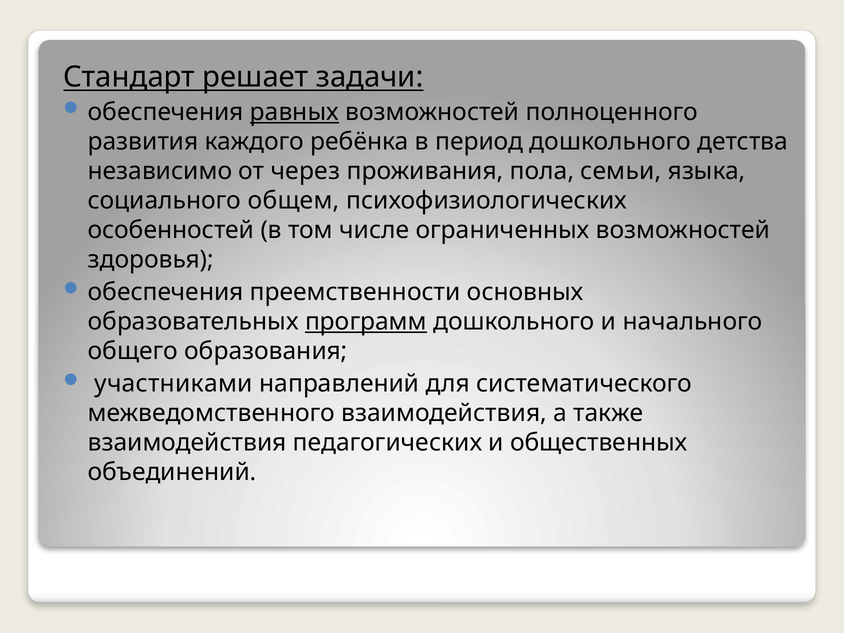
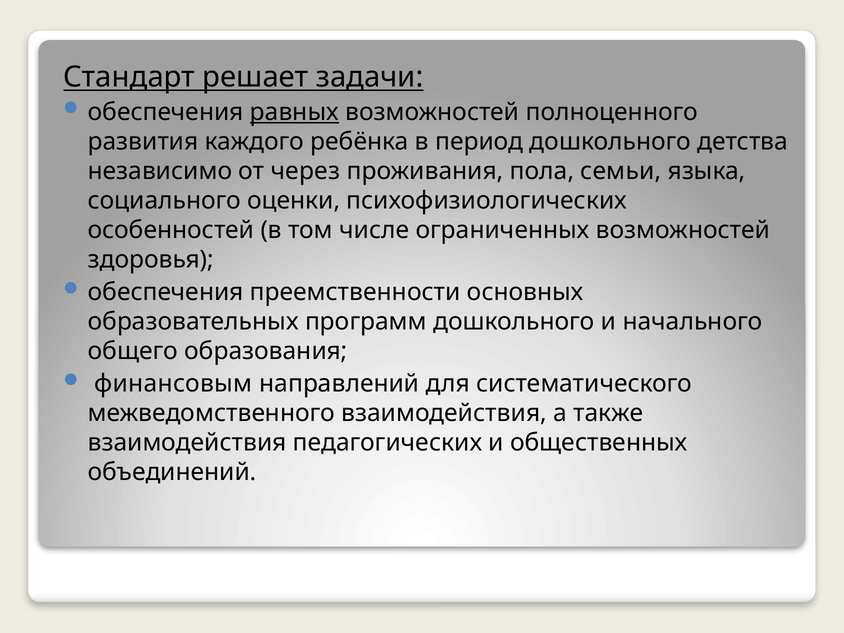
общем: общем -> оценки
программ underline: present -> none
участниками: участниками -> финансовым
